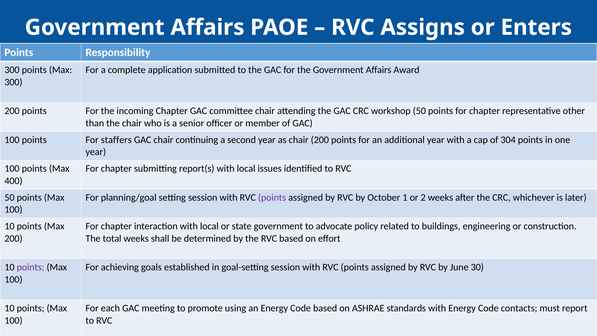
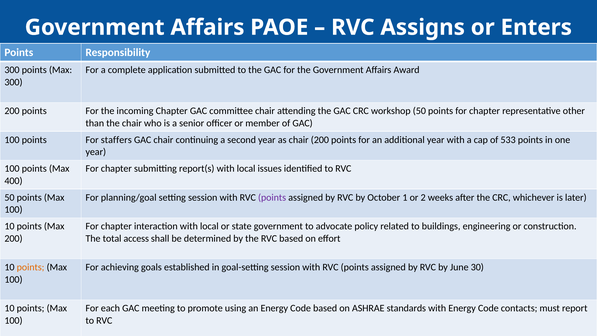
304: 304 -> 533
total weeks: weeks -> access
points at (31, 267) colour: purple -> orange
